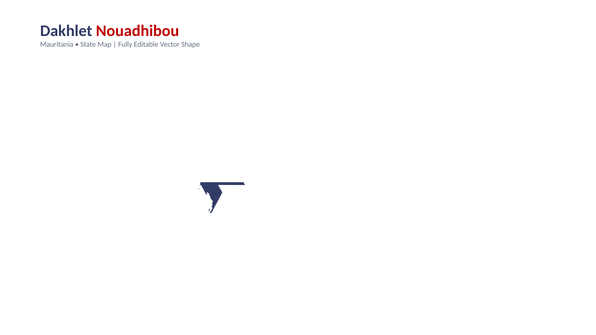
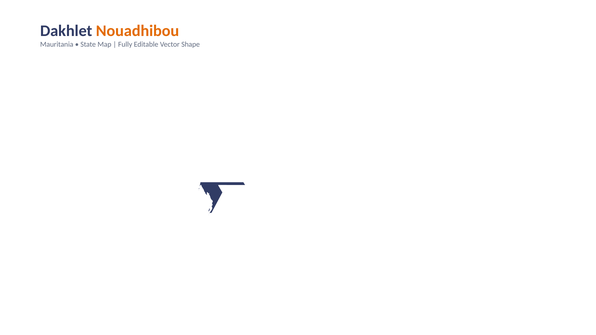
Nouadhibou colour: red -> orange
